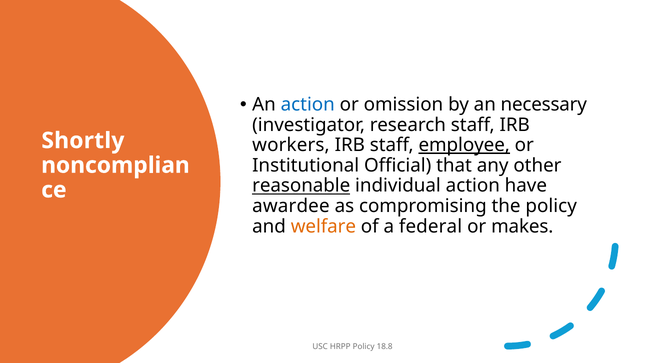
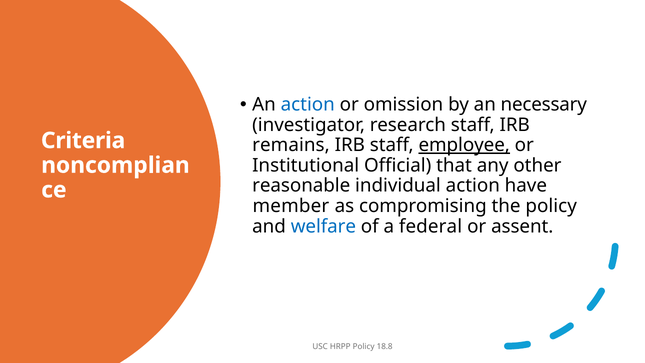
Shortly: Shortly -> Criteria
workers: workers -> remains
reasonable underline: present -> none
awardee: awardee -> member
welfare colour: orange -> blue
makes: makes -> assent
